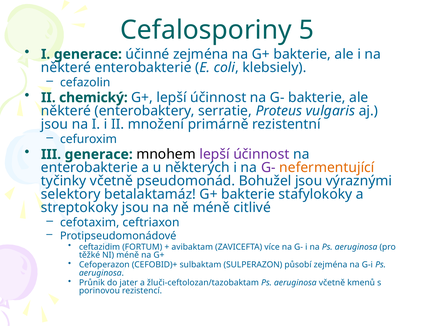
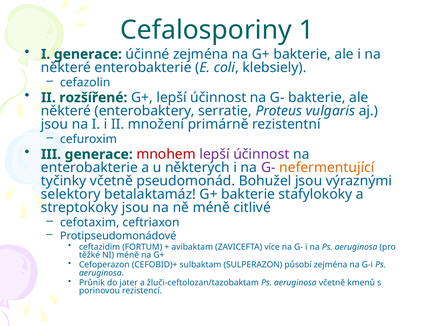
5: 5 -> 1
chemický: chemický -> rozšířené
mnohem colour: black -> red
